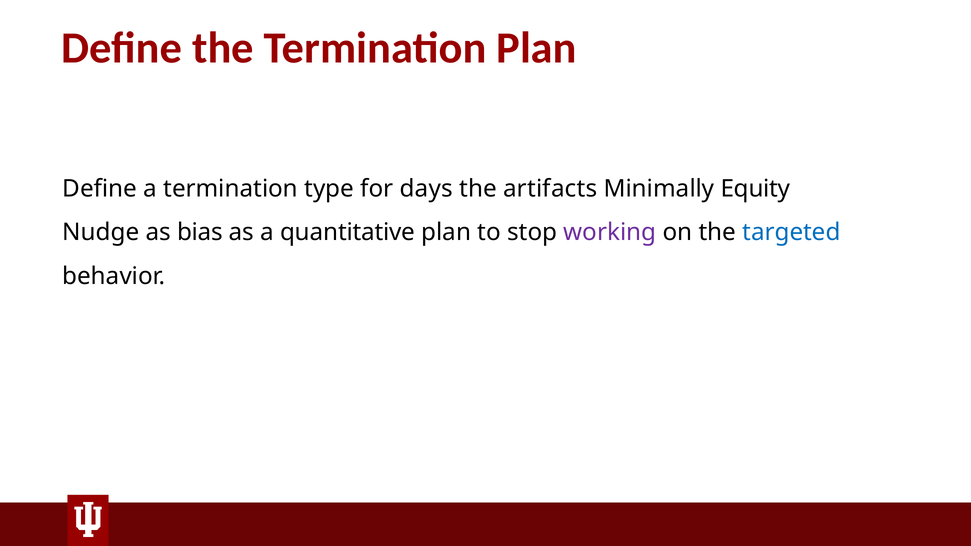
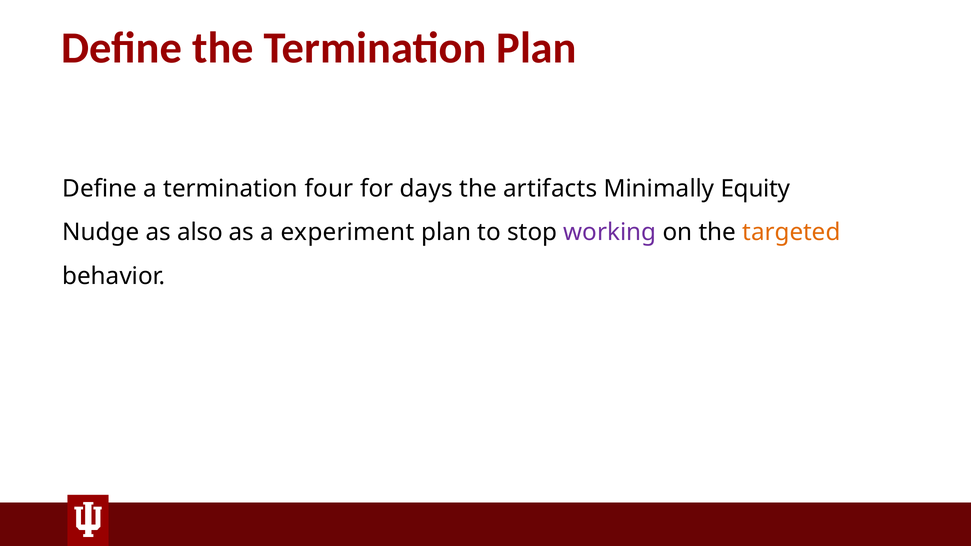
type: type -> four
bias: bias -> also
quantitative: quantitative -> experiment
targeted colour: blue -> orange
